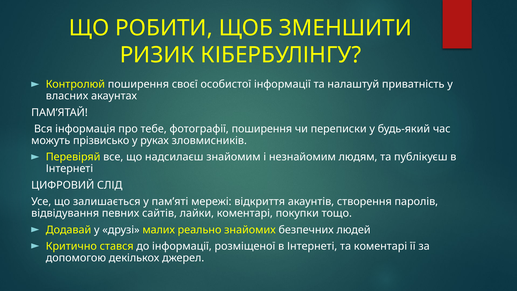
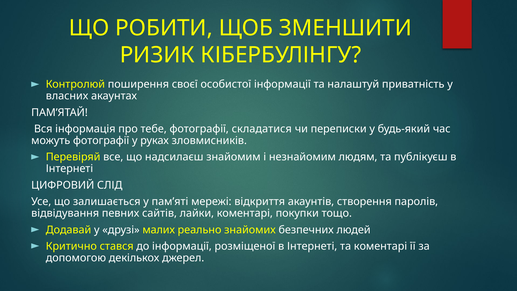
фотографії поширення: поширення -> складатися
можуть прізвисько: прізвисько -> фотографії
